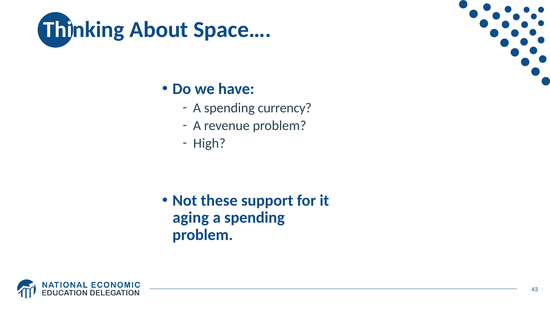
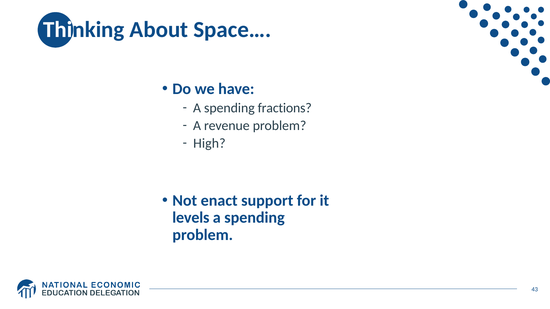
currency: currency -> fractions
these: these -> enact
aging: aging -> levels
